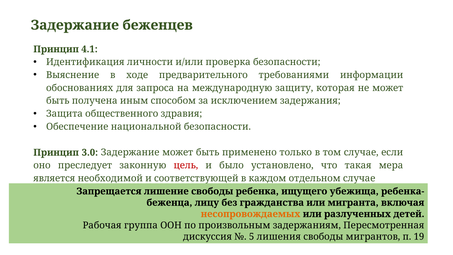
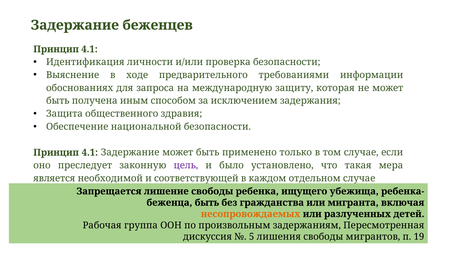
3.0 at (90, 152): 3.0 -> 4.1
цель colour: red -> purple
лицу at (207, 202): лицу -> быть
